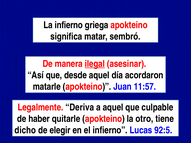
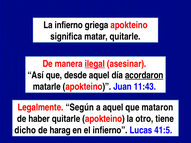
matar sembró: sembró -> quitarle
acordaron underline: none -> present
11:57: 11:57 -> 11:43
Deriva: Deriva -> Según
culpable: culpable -> mataron
elegir: elegir -> harag
92:5: 92:5 -> 41:5
